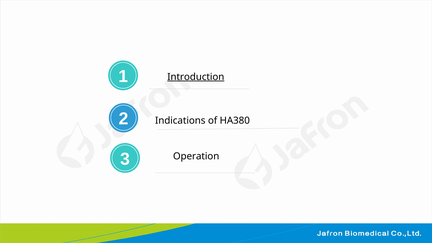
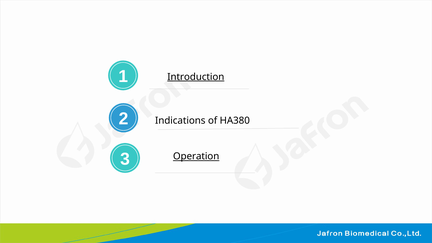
Operation underline: none -> present
